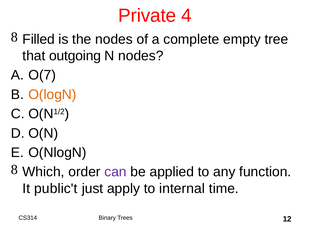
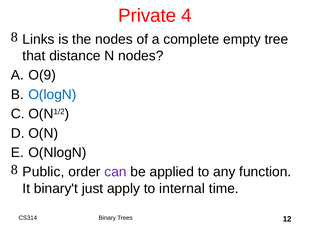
Filled: Filled -> Links
outgoing: outgoing -> distance
O(7: O(7 -> O(9
O(logN colour: orange -> blue
Which: Which -> Public
public't: public't -> binary't
